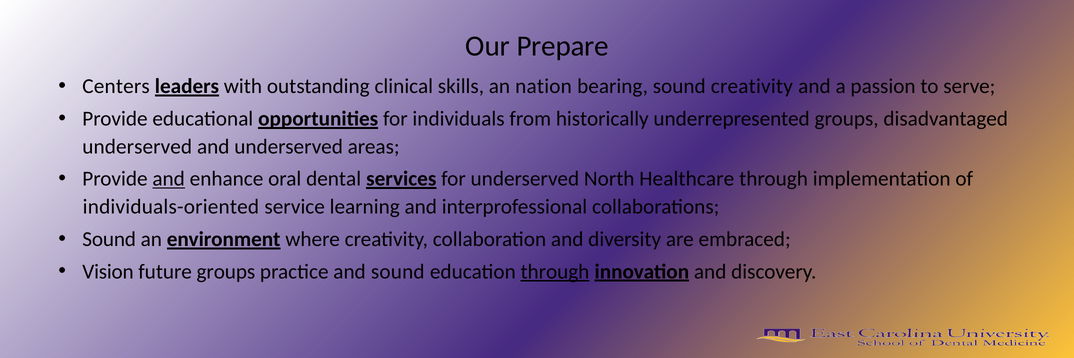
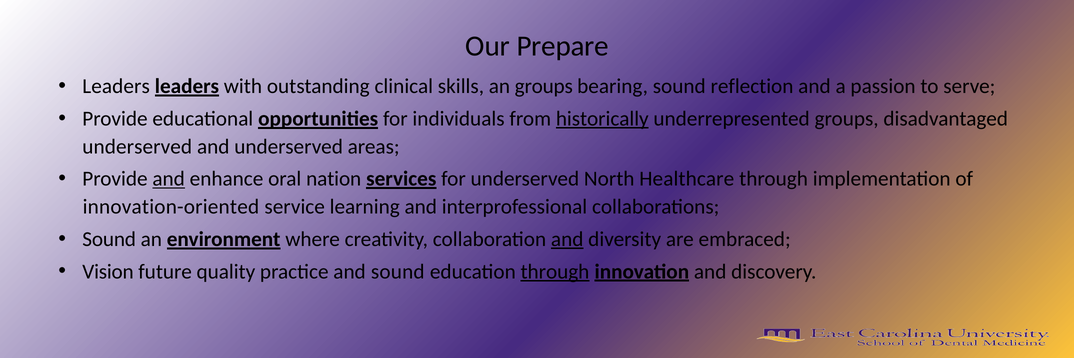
Centers at (116, 86): Centers -> Leaders
an nation: nation -> groups
sound creativity: creativity -> reflection
historically underline: none -> present
dental: dental -> nation
individuals-oriented: individuals-oriented -> innovation-oriented
and at (567, 239) underline: none -> present
future groups: groups -> quality
